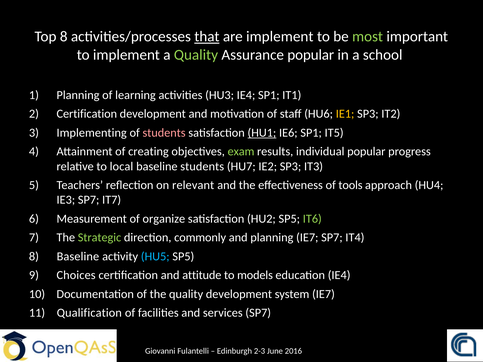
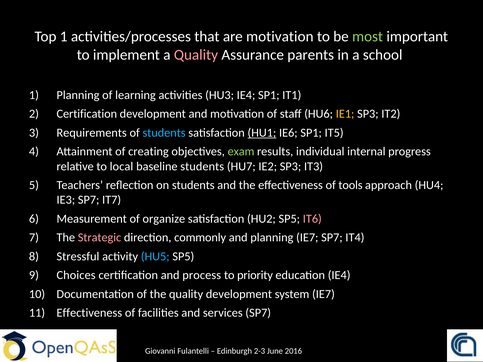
Top 8: 8 -> 1
that underline: present -> none
are implement: implement -> motivation
Quality at (196, 55) colour: light green -> pink
Assurance popular: popular -> parents
Implementing: Implementing -> Requirements
students at (164, 133) colour: pink -> light blue
individual popular: popular -> internal
on relevant: relevant -> students
IT6 colour: light green -> pink
Strategic colour: light green -> pink
Baseline at (78, 257): Baseline -> Stressful
attitude: attitude -> process
models: models -> priority
Qualification at (89, 313): Qualification -> Effectiveness
